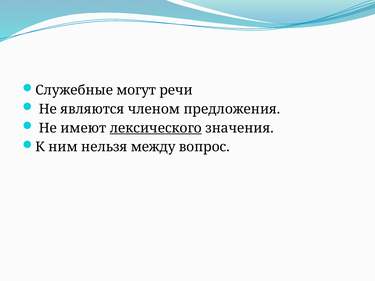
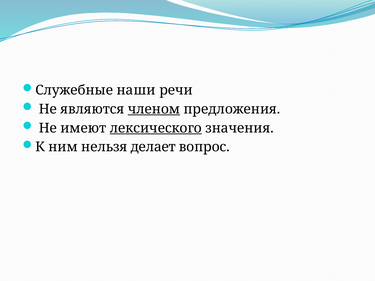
могут: могут -> наши
членом underline: none -> present
между: между -> делает
